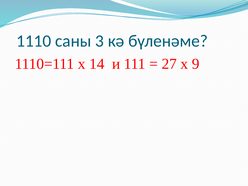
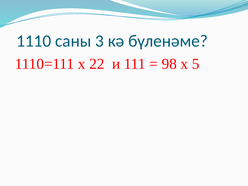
14: 14 -> 22
27: 27 -> 98
9: 9 -> 5
